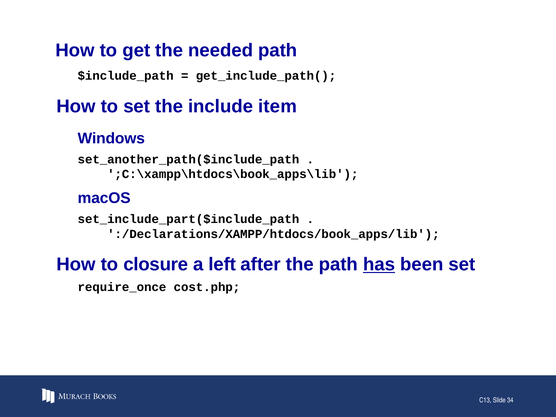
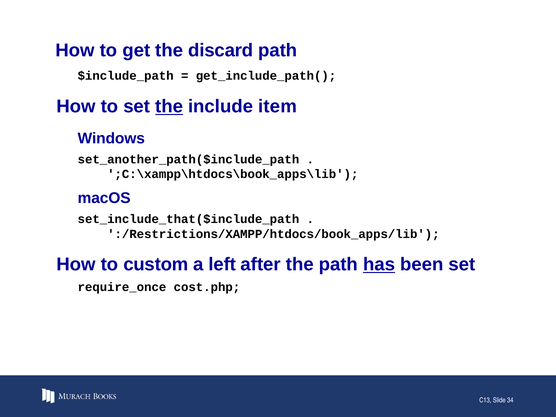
needed: needed -> discard
the at (169, 106) underline: none -> present
set_include_part($include_path: set_include_part($include_path -> set_include_that($include_path
:/Declarations/XAMPP/htdocs/book_apps/lib: :/Declarations/XAMPP/htdocs/book_apps/lib -> :/Restrictions/XAMPP/htdocs/book_apps/lib
closure: closure -> custom
